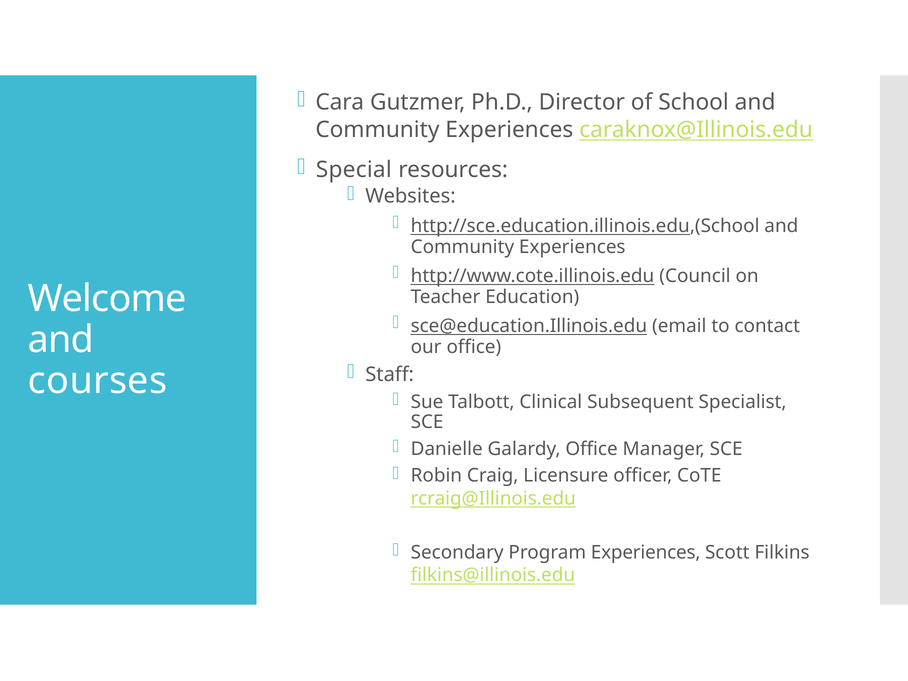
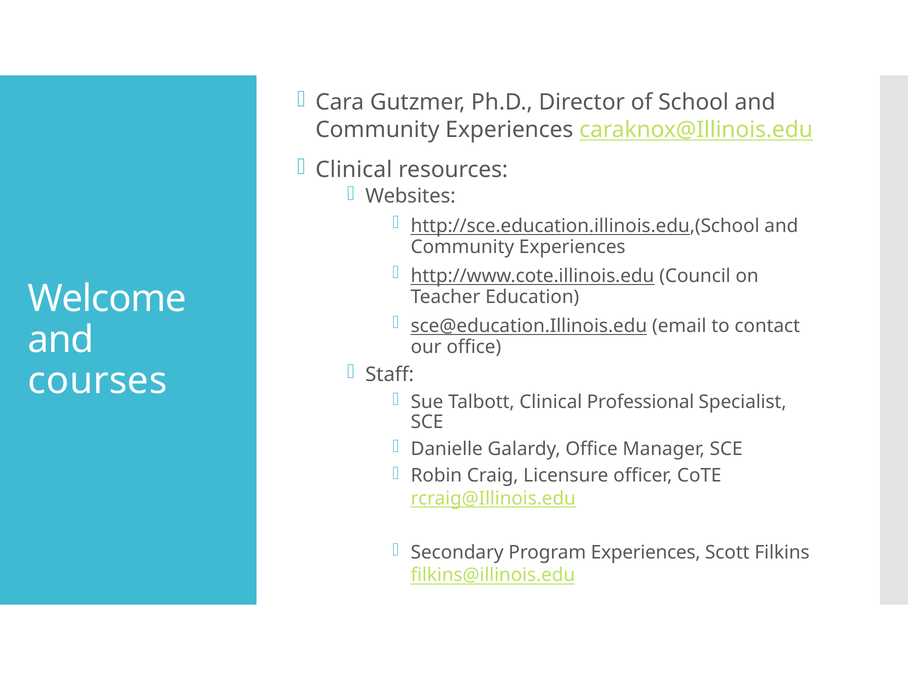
Special at (354, 170): Special -> Clinical
Subsequent: Subsequent -> Professional
